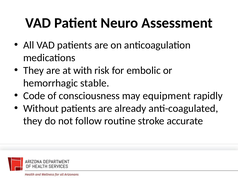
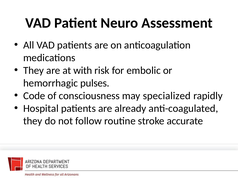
stable: stable -> pulses
equipment: equipment -> specialized
Without: Without -> Hospital
